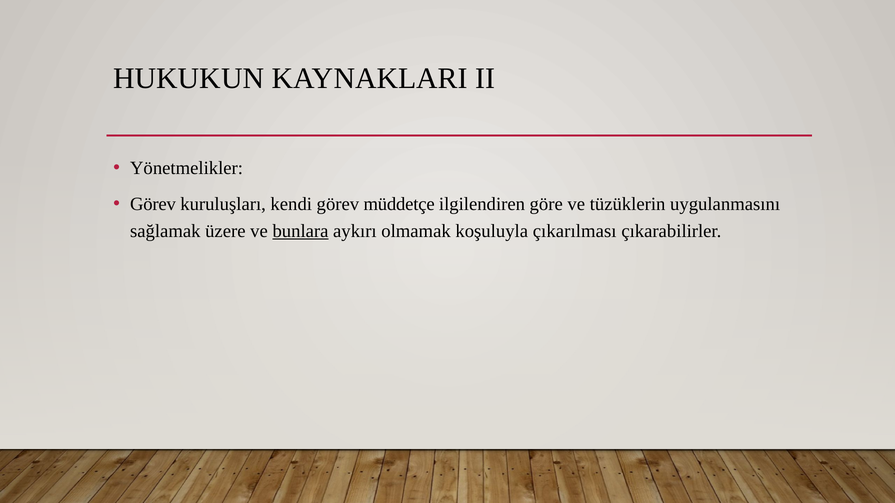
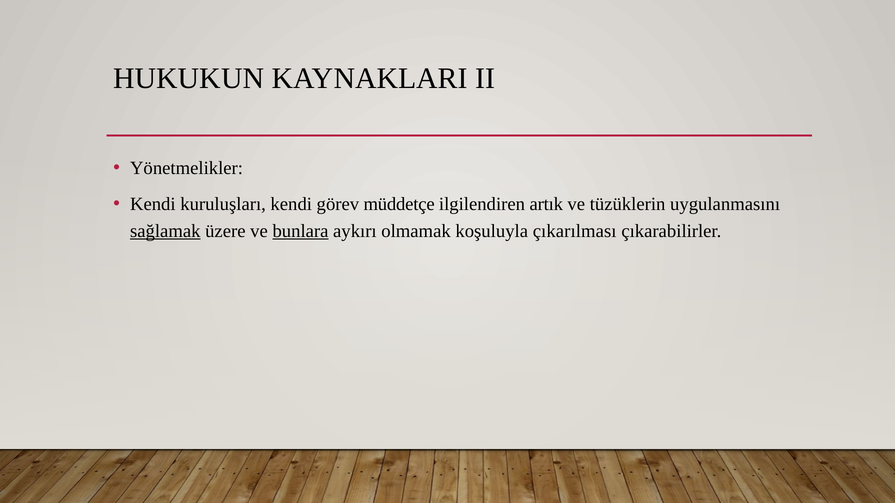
Görev at (153, 204): Görev -> Kendi
göre: göre -> artık
sağlamak underline: none -> present
